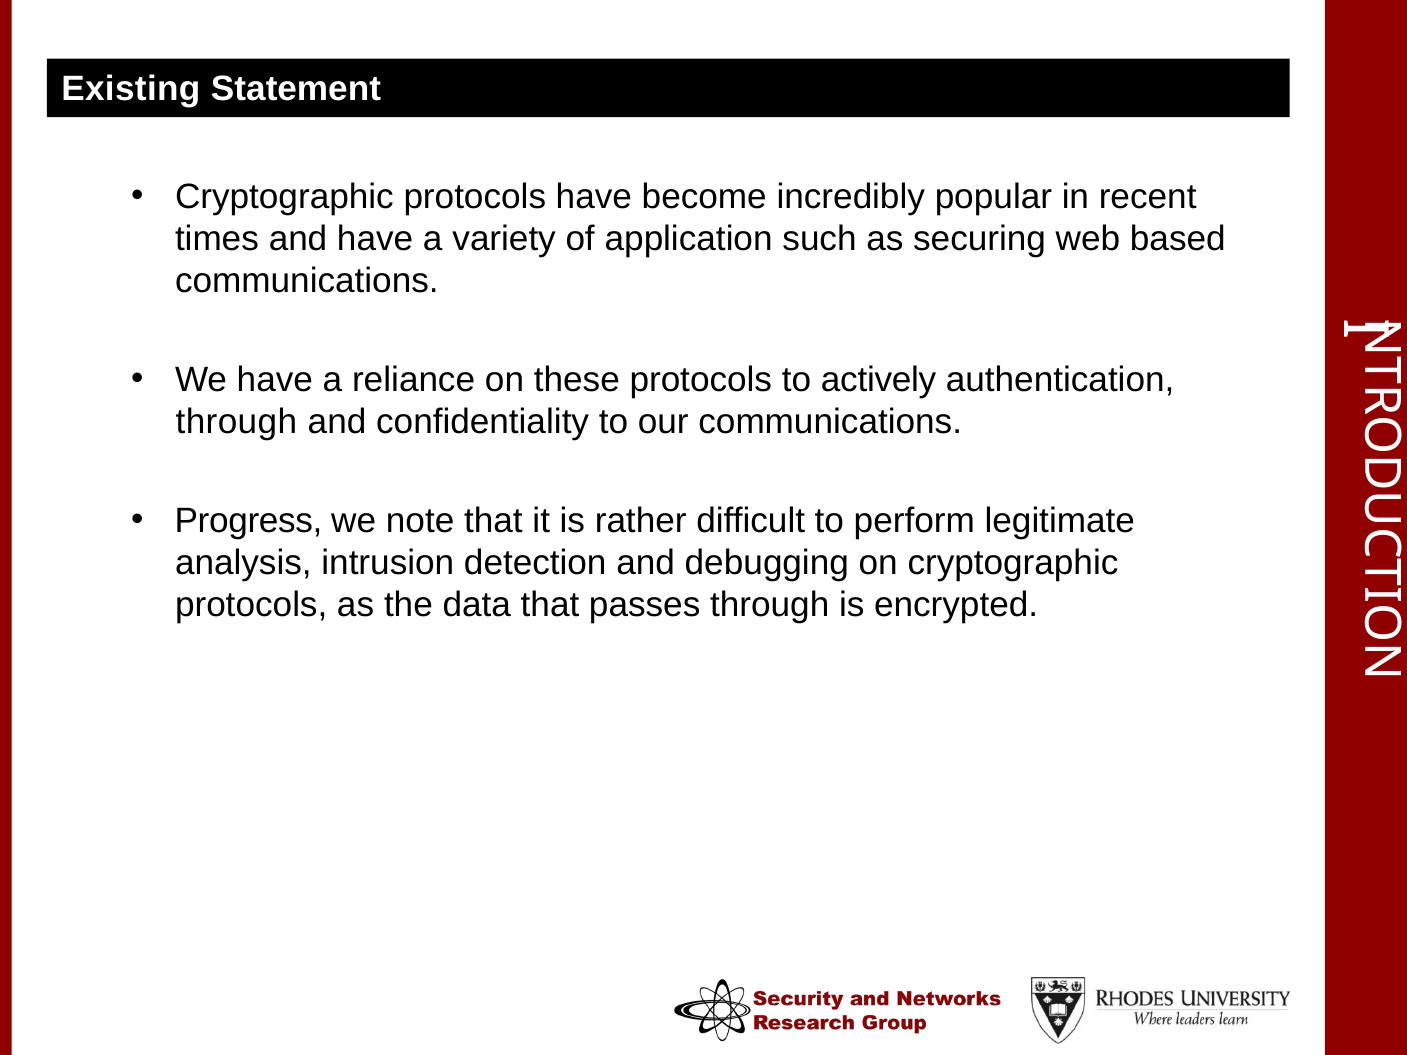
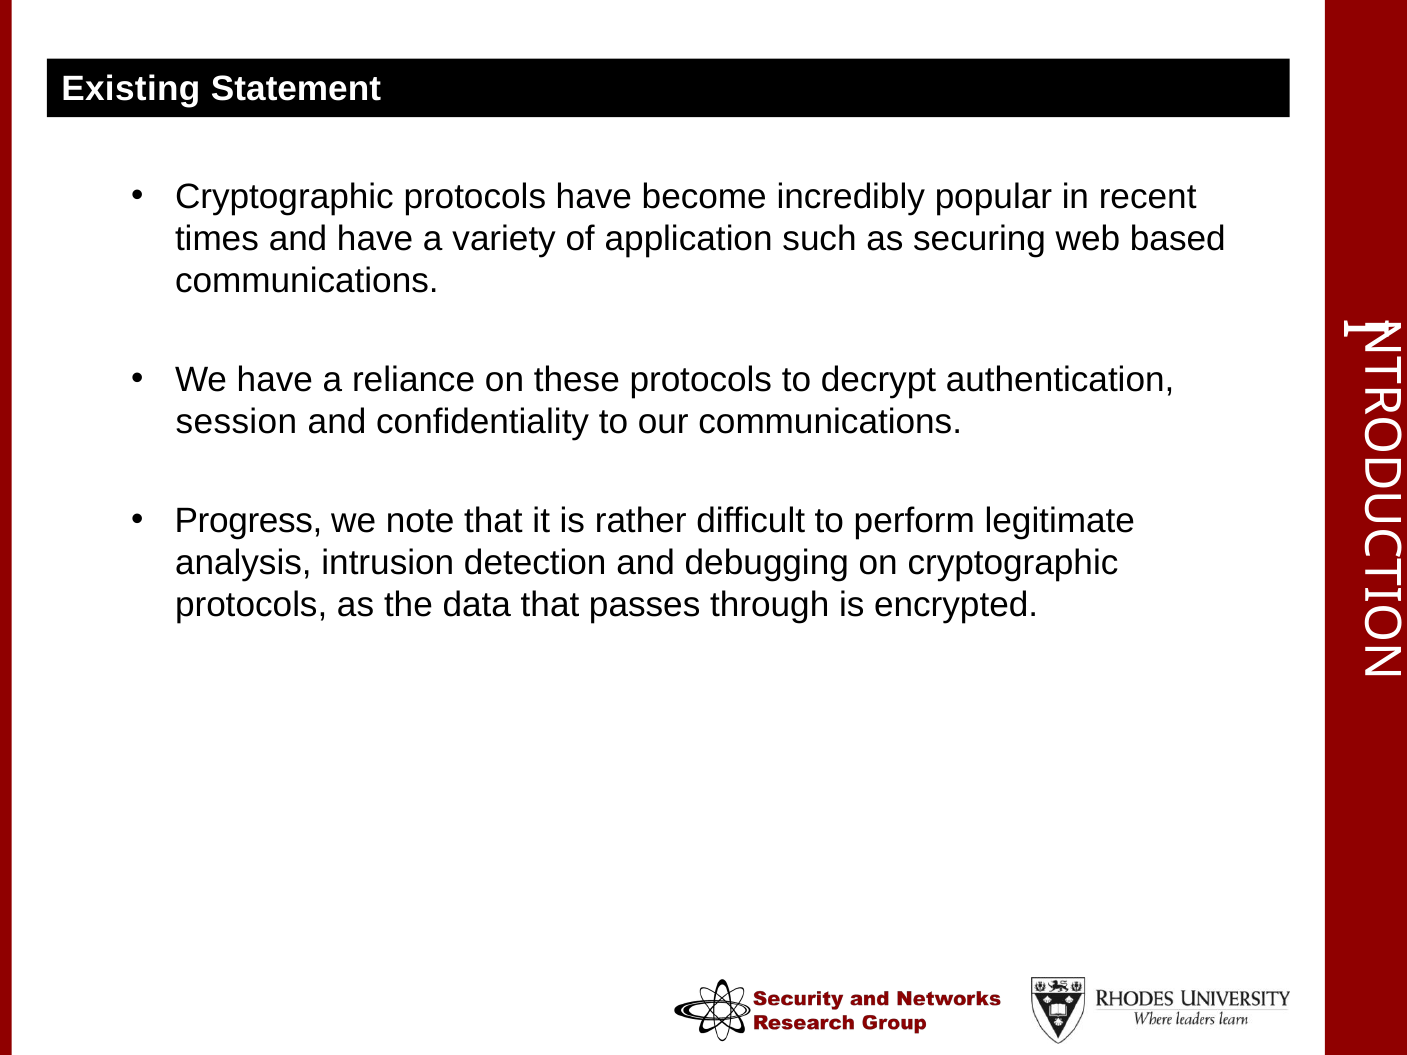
actively: actively -> decrypt
through at (236, 422): through -> session
